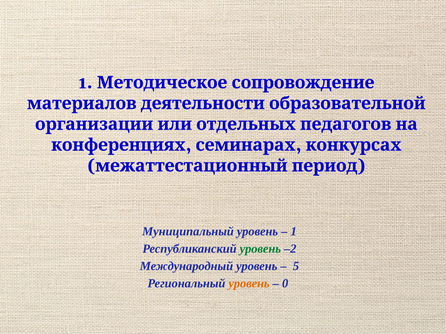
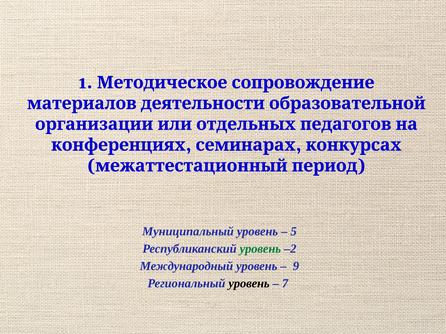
1 at (294, 232): 1 -> 5
5: 5 -> 9
уровень at (249, 284) colour: orange -> black
0: 0 -> 7
